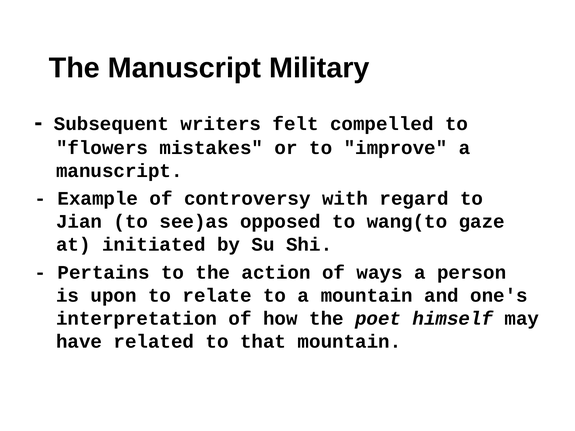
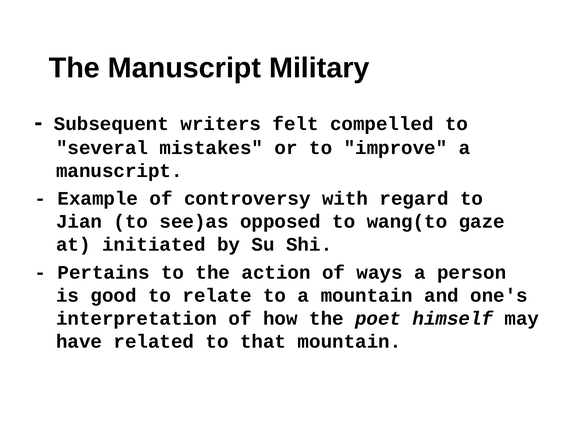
flowers: flowers -> several
upon: upon -> good
